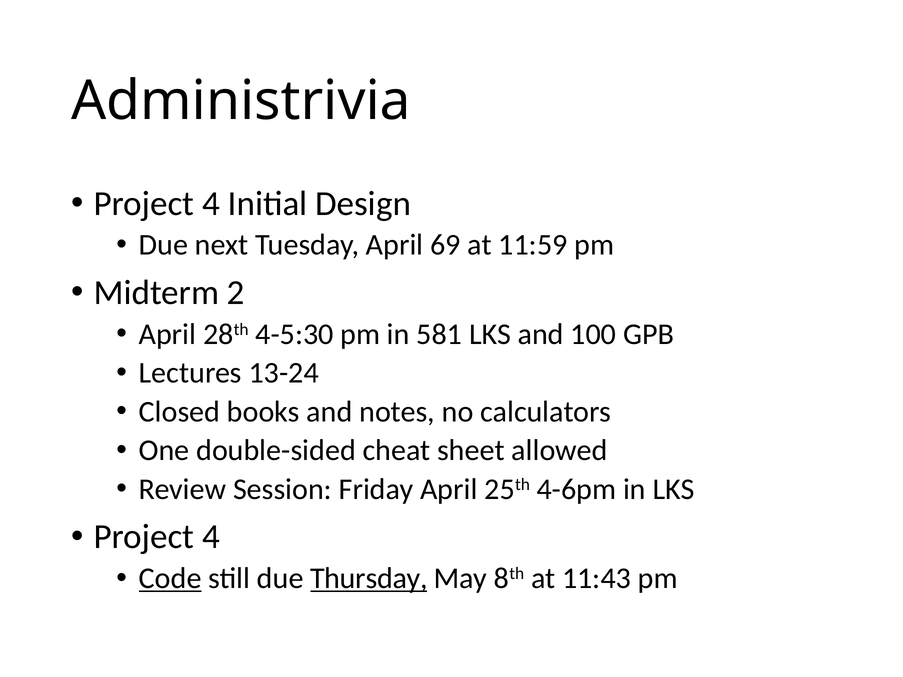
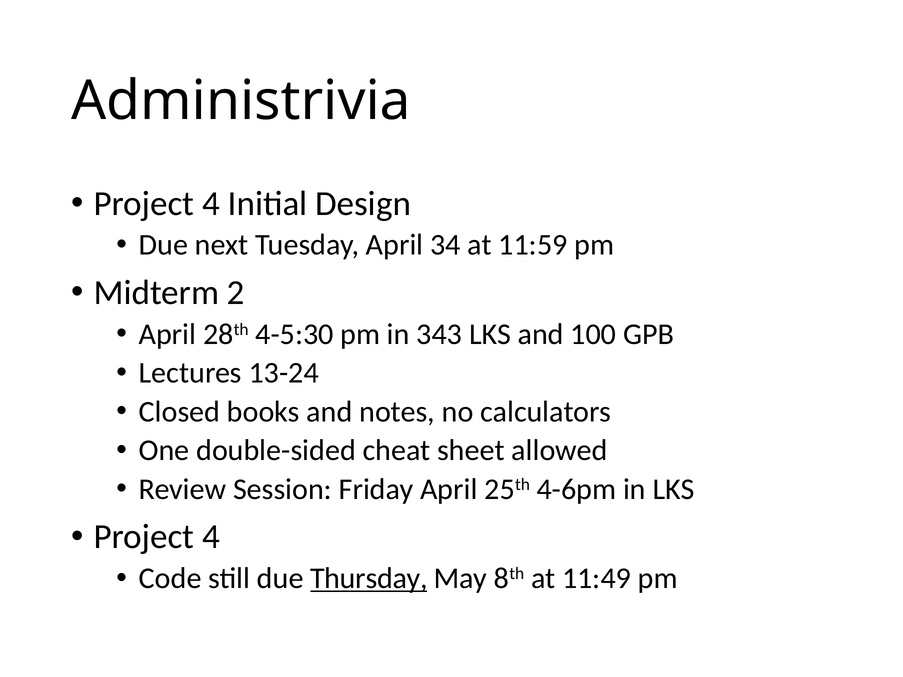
69: 69 -> 34
581: 581 -> 343
Code underline: present -> none
11:43: 11:43 -> 11:49
